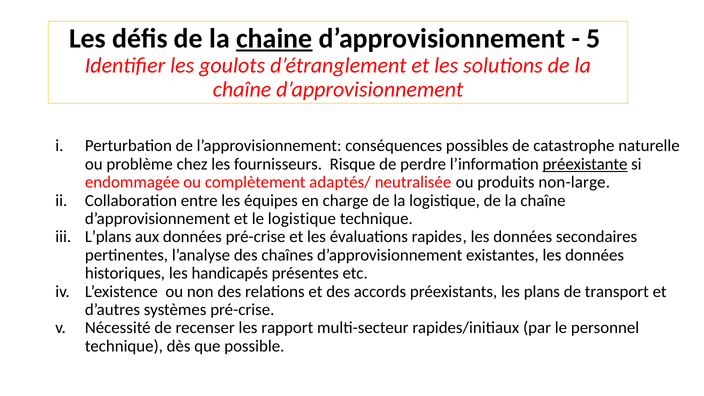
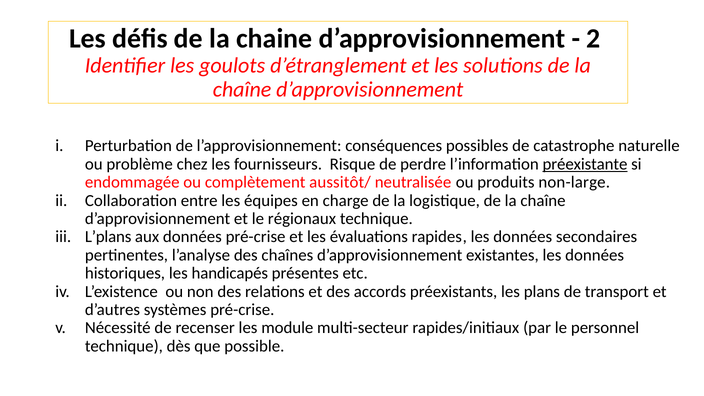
chaine underline: present -> none
5: 5 -> 2
adaptés/: adaptés/ -> aussitôt/
le logistique: logistique -> régionaux
rapport: rapport -> module
